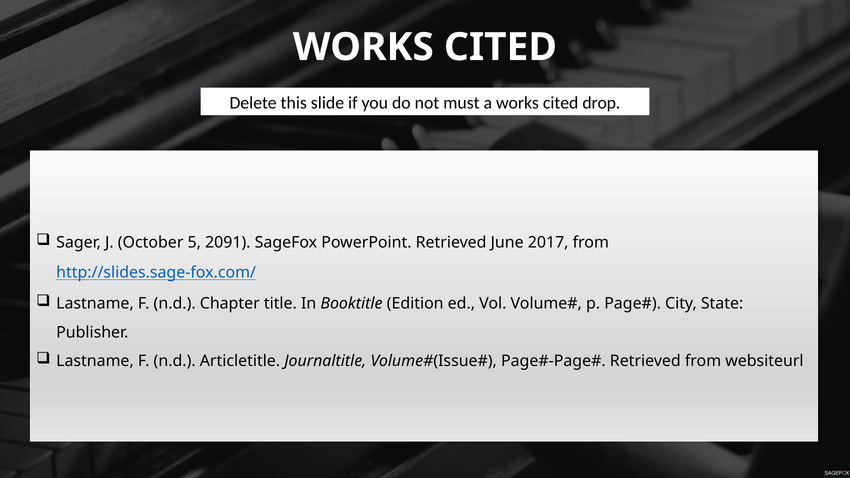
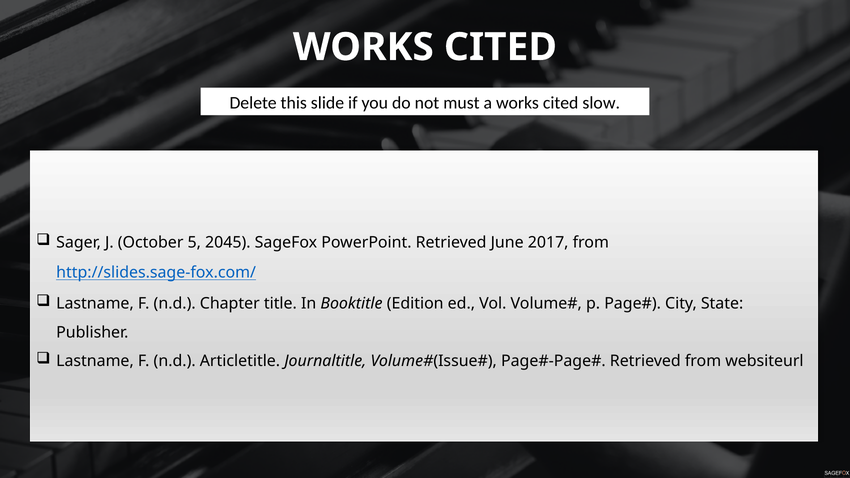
drop: drop -> slow
2091: 2091 -> 2045
